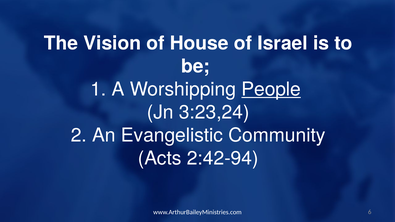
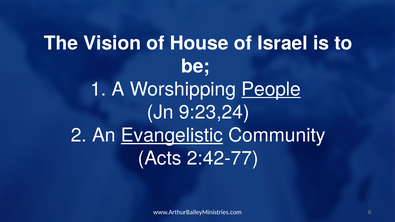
3:23,24: 3:23,24 -> 9:23,24
Evangelistic underline: none -> present
2:42-94: 2:42-94 -> 2:42-77
